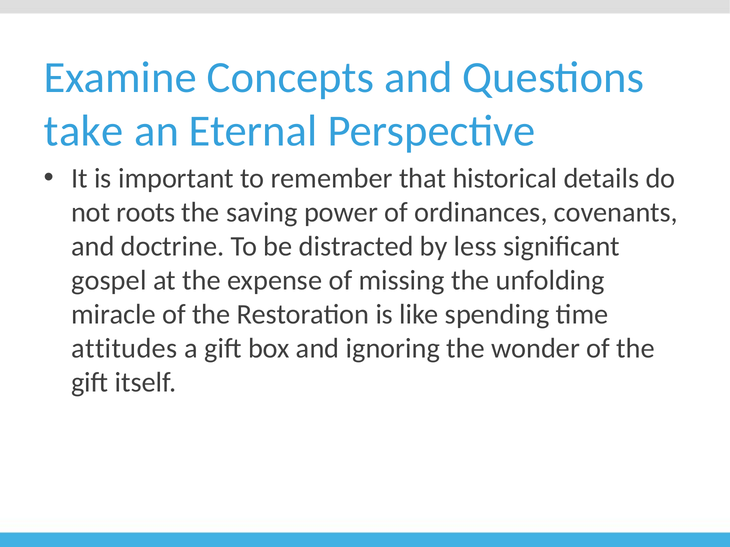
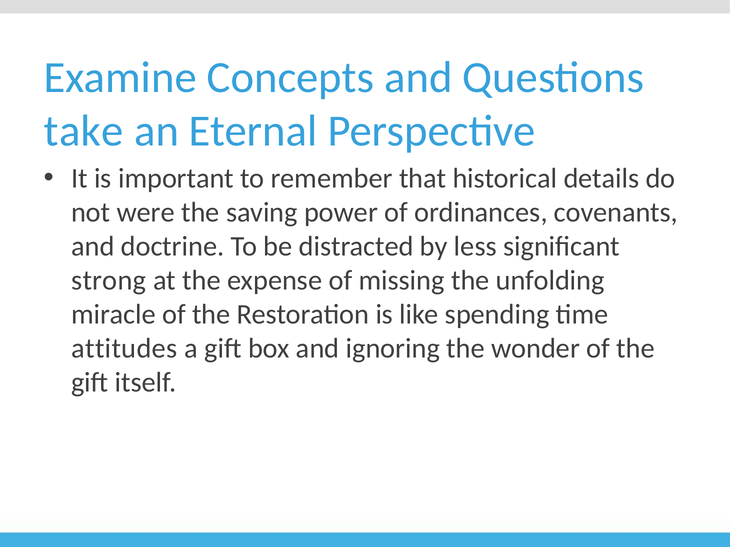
roots: roots -> were
gospel: gospel -> strong
